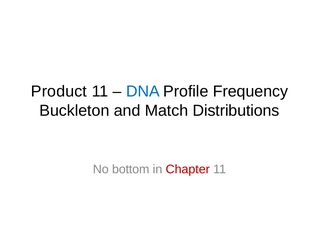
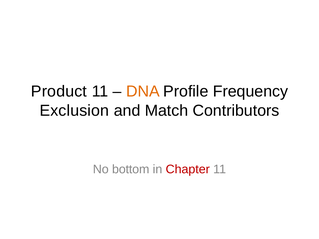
DNA colour: blue -> orange
Buckleton: Buckleton -> Exclusion
Distributions: Distributions -> Contributors
